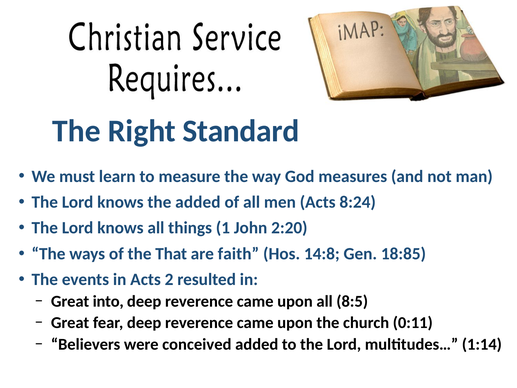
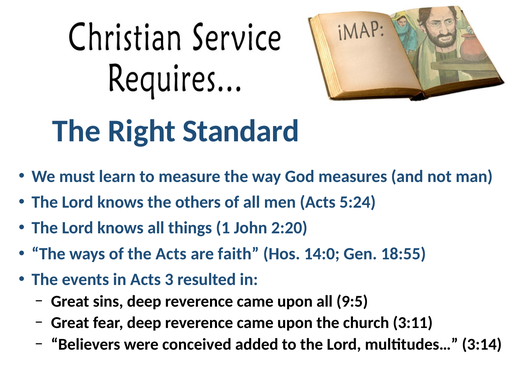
the added: added -> others
8:24: 8:24 -> 5:24
the That: That -> Acts
14:8: 14:8 -> 14:0
18:85: 18:85 -> 18:55
2: 2 -> 3
into: into -> sins
8:5: 8:5 -> 9:5
0:11: 0:11 -> 3:11
1:14: 1:14 -> 3:14
